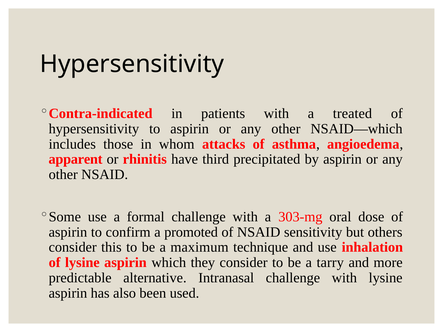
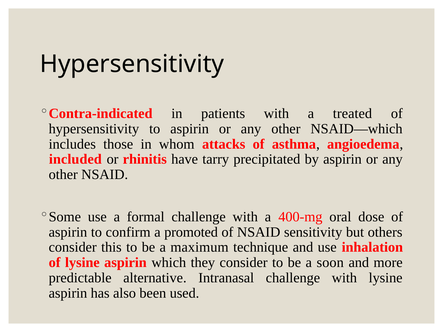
apparent: apparent -> included
third: third -> tarry
303-mg: 303-mg -> 400-mg
tarry: tarry -> soon
